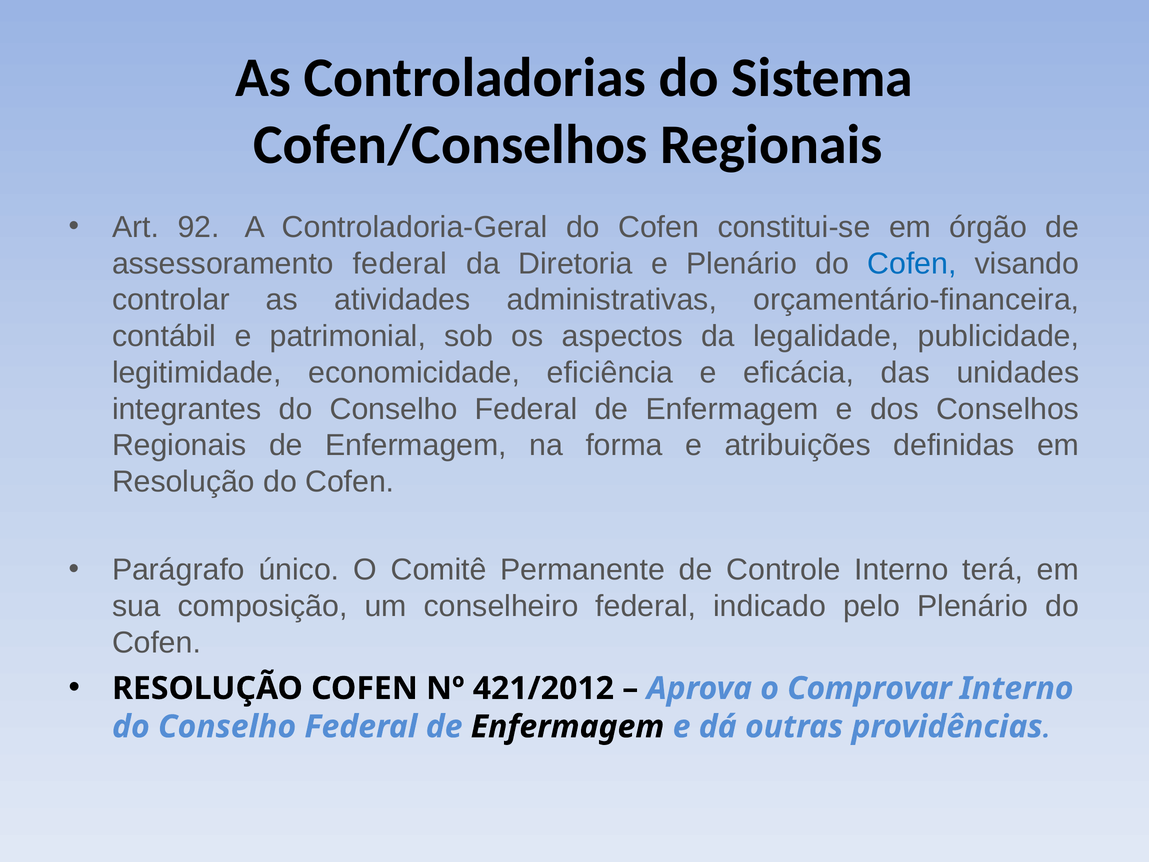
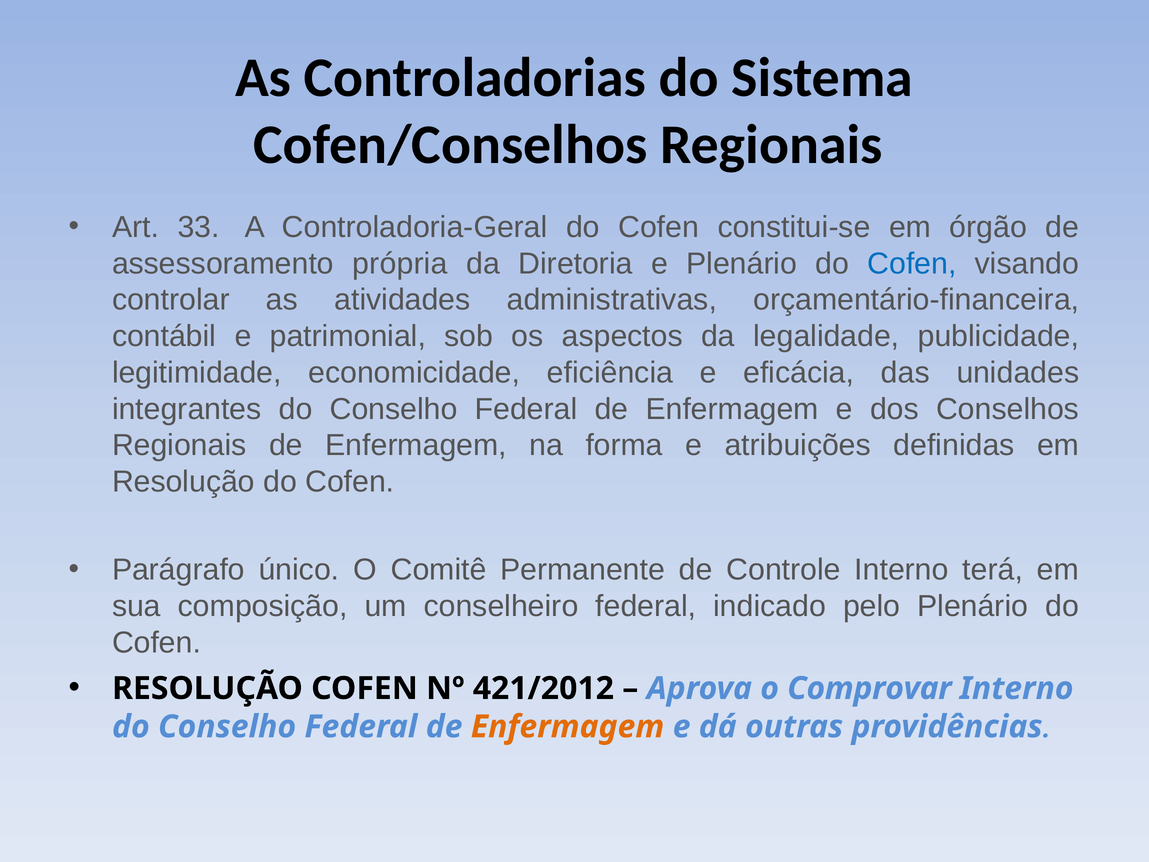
92: 92 -> 33
assessoramento federal: federal -> própria
Enfermagem at (568, 727) colour: black -> orange
